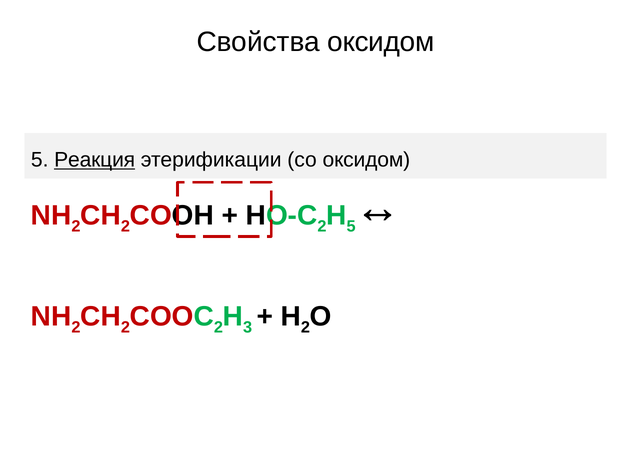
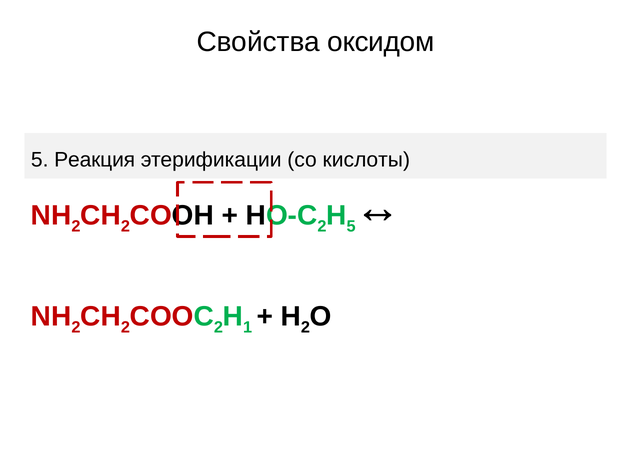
Реакция underline: present -> none
со оксидом: оксидом -> кислоты
3: 3 -> 1
